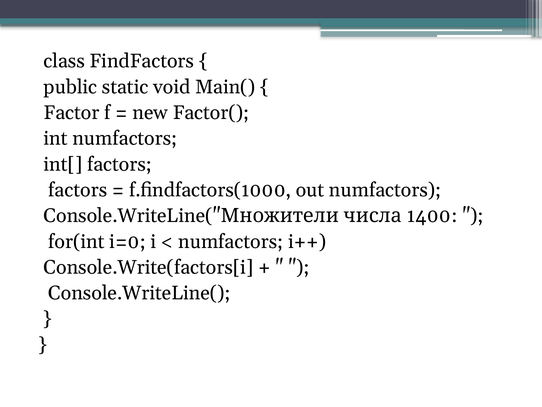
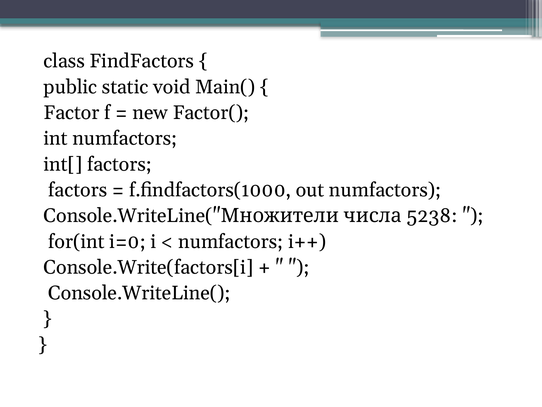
1400: 1400 -> 5238
